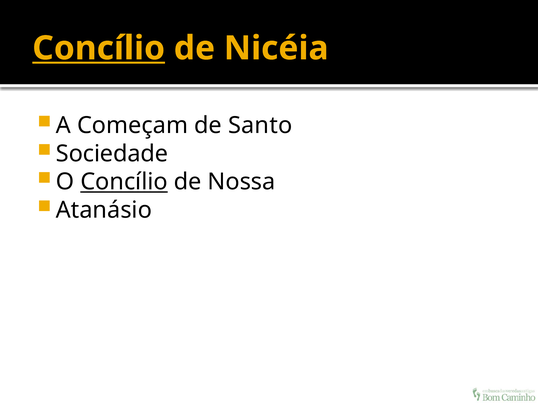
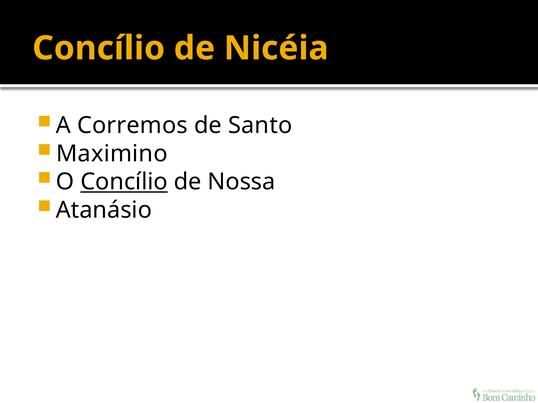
Concílio at (99, 48) underline: present -> none
Começam: Começam -> Corremos
Sociedade: Sociedade -> Maximino
